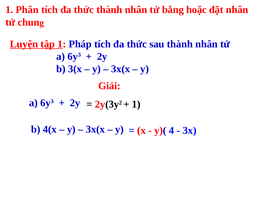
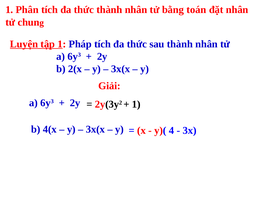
hoặc: hoặc -> toán
3(x: 3(x -> 2(x
